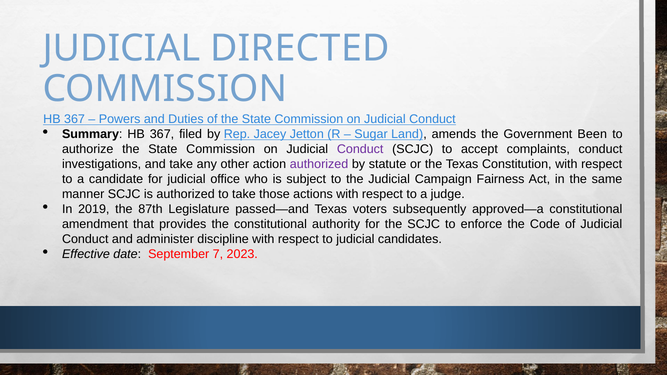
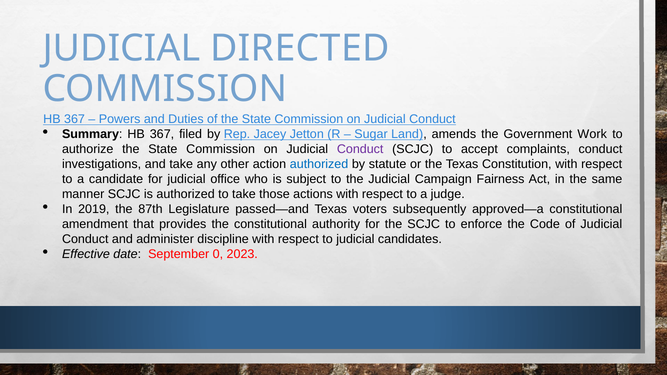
Been: Been -> Work
authorized at (319, 164) colour: purple -> blue
7: 7 -> 0
